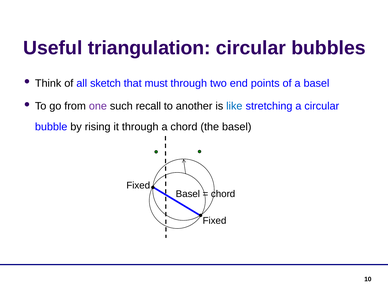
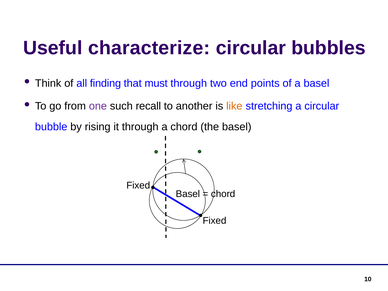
triangulation: triangulation -> characterize
sketch: sketch -> finding
like colour: blue -> orange
